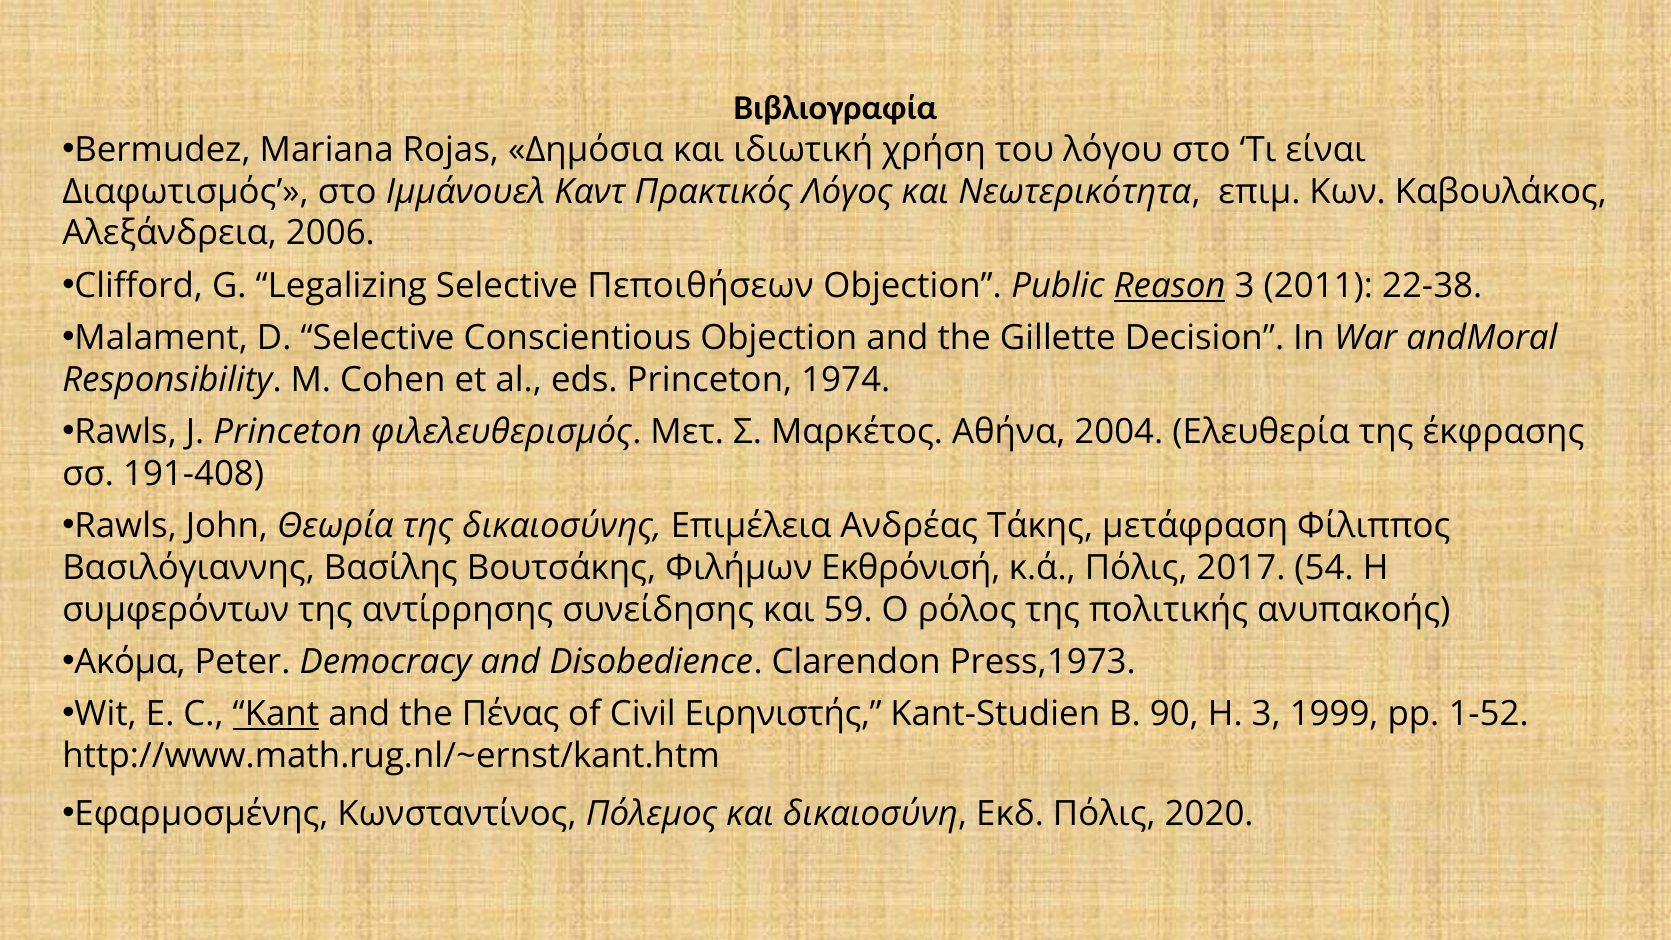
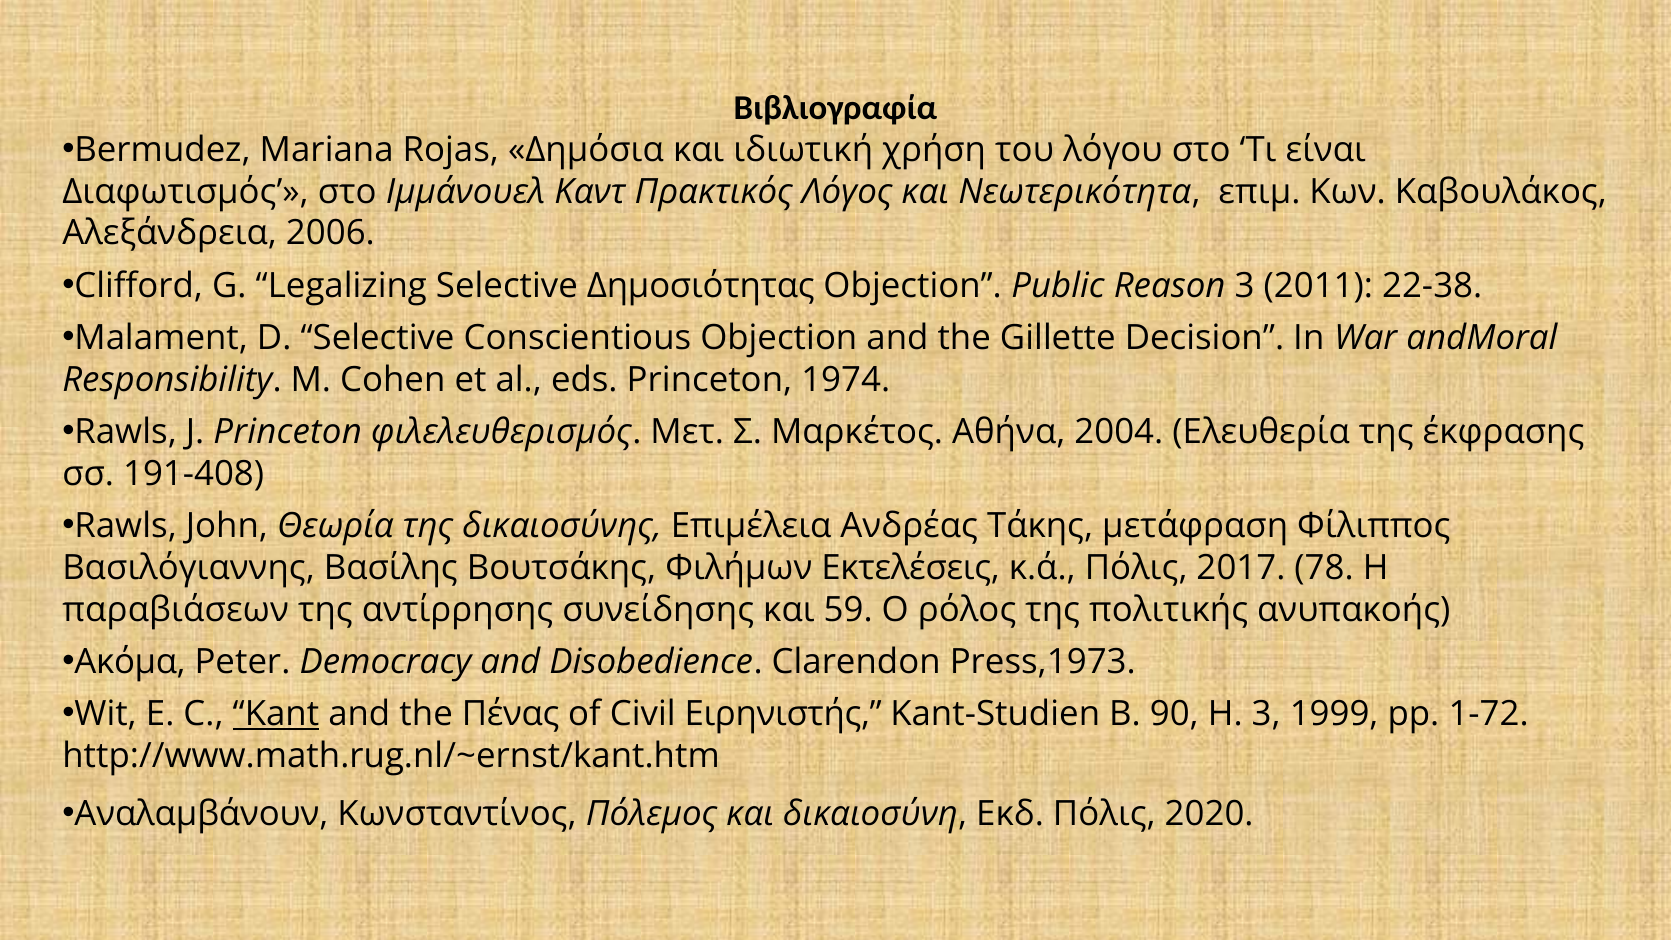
Πεποιθήσεων: Πεποιθήσεων -> Δημοσιότητας
Reason underline: present -> none
Εκθρόνισή: Εκθρόνισή -> Εκτελέσεις
54: 54 -> 78
συμφερόντων: συμφερόντων -> παραβιάσεων
1-52: 1-52 -> 1-72
Εφαρμοσμένης: Εφαρμοσμένης -> Αναλαμβάνουν
